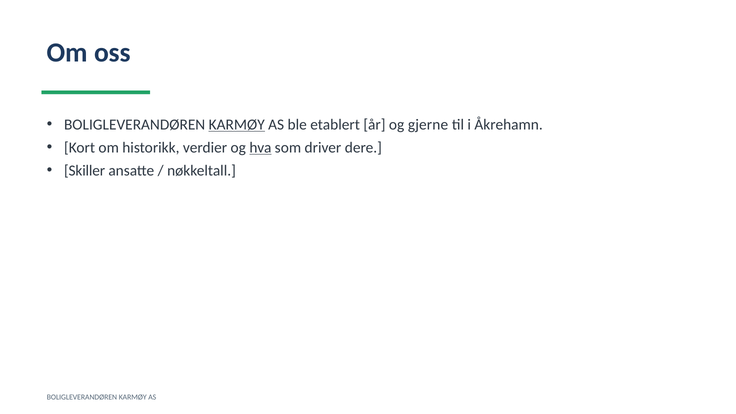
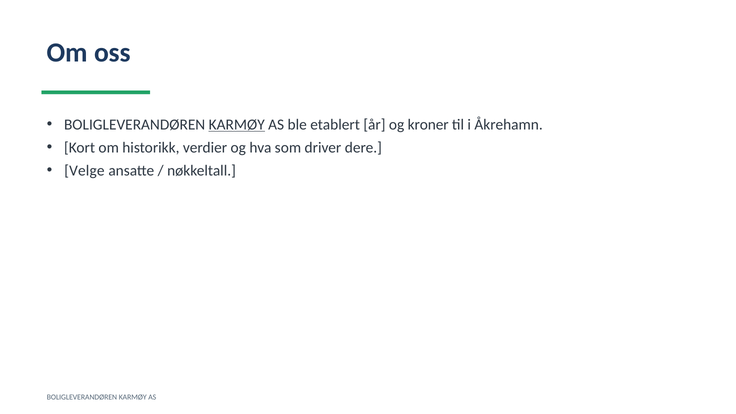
gjerne: gjerne -> kroner
hva underline: present -> none
Skiller: Skiller -> Velge
